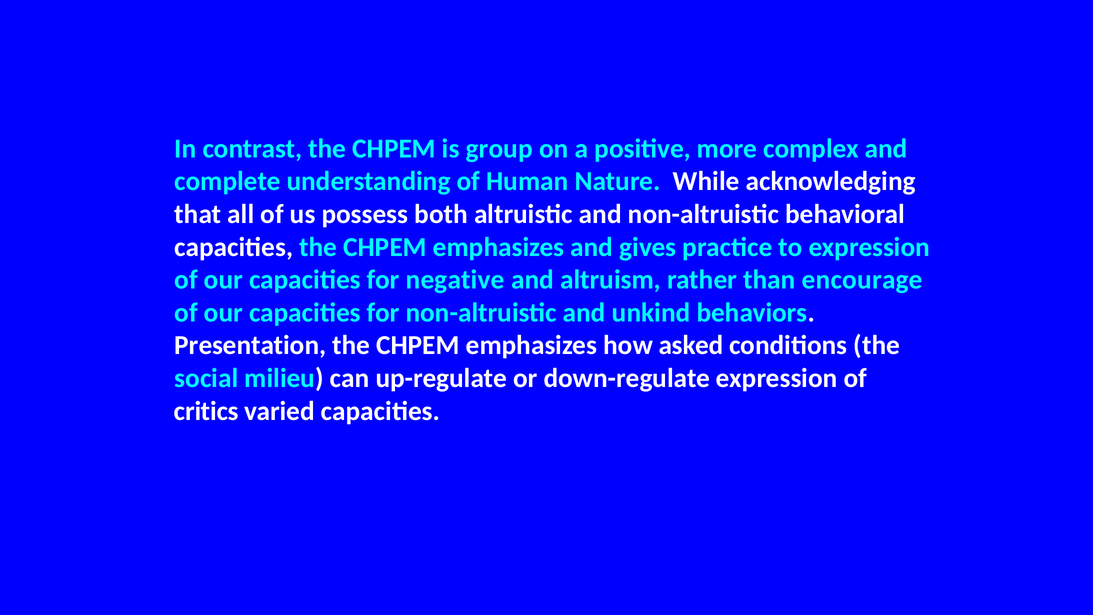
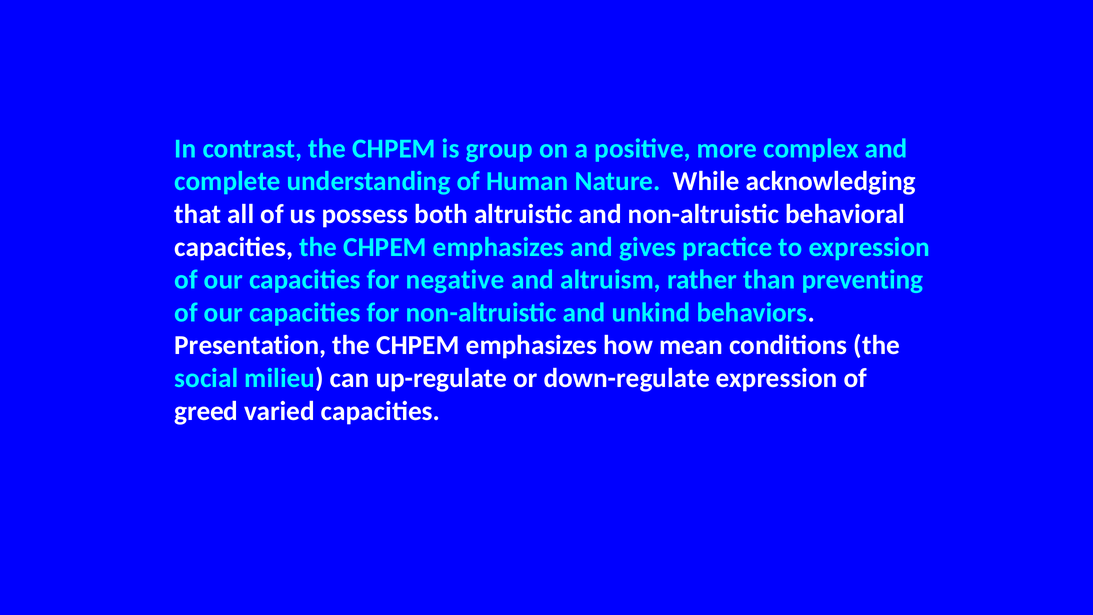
encourage: encourage -> preventing
asked: asked -> mean
critics: critics -> greed
